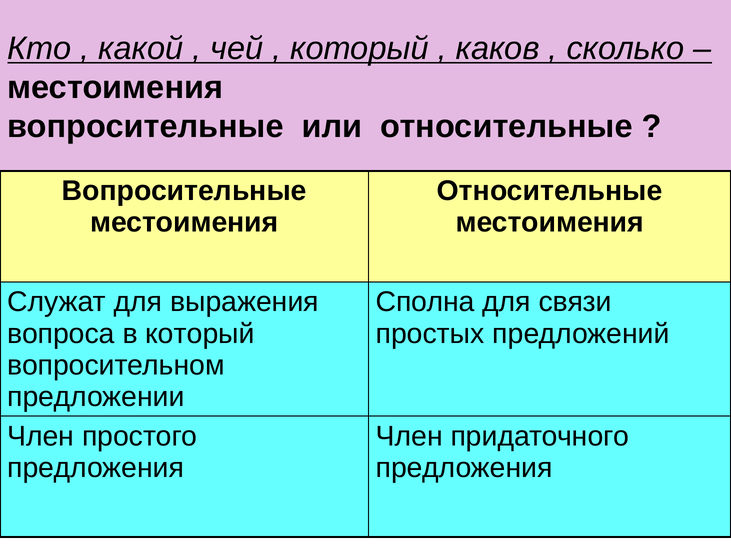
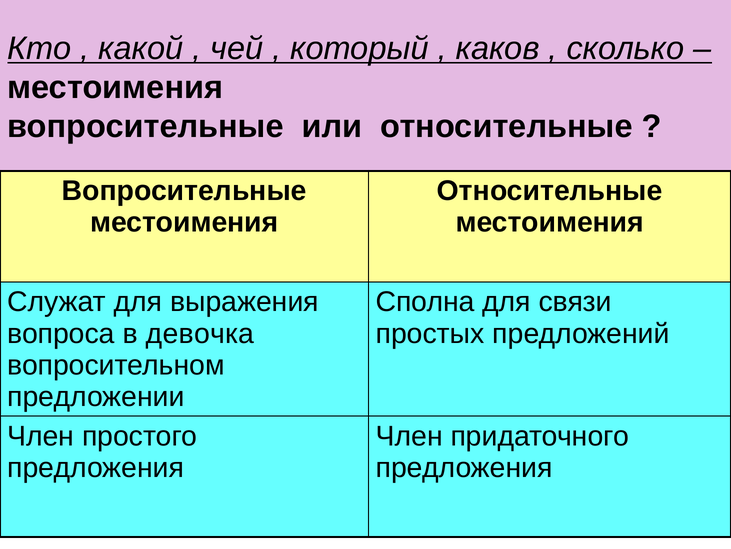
в который: который -> девочка
